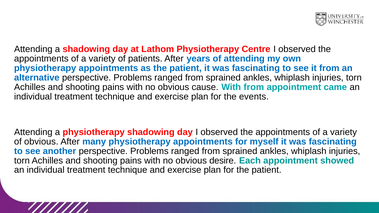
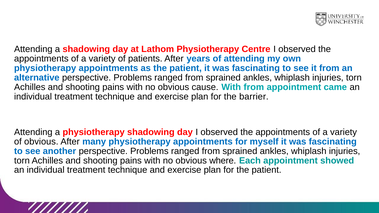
events: events -> barrier
desire: desire -> where
